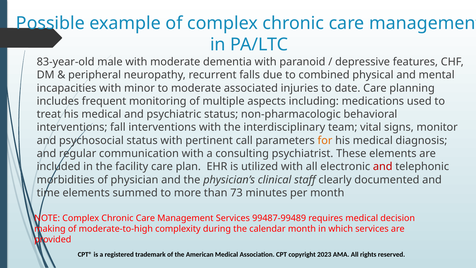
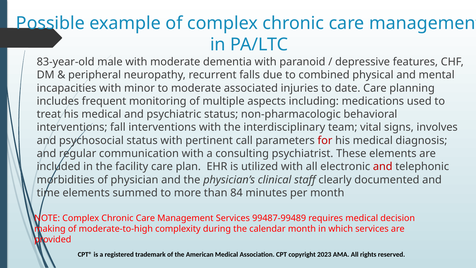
monitor: monitor -> involves
for colour: orange -> red
73: 73 -> 84
